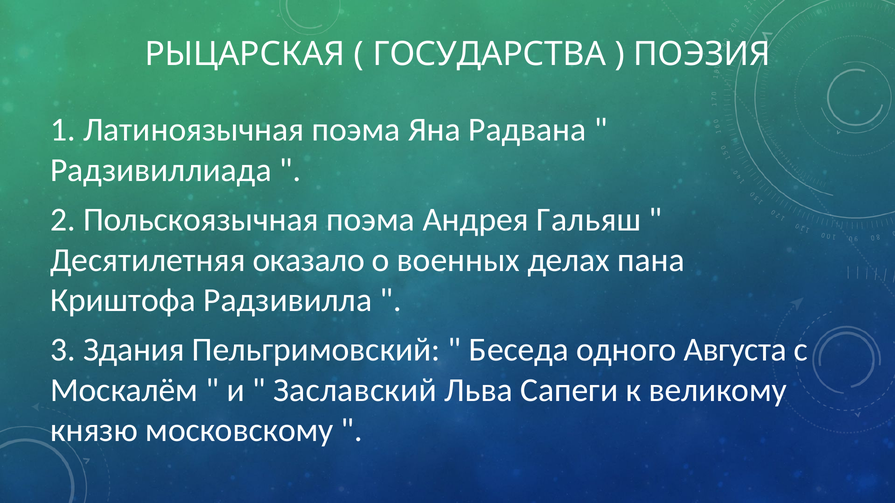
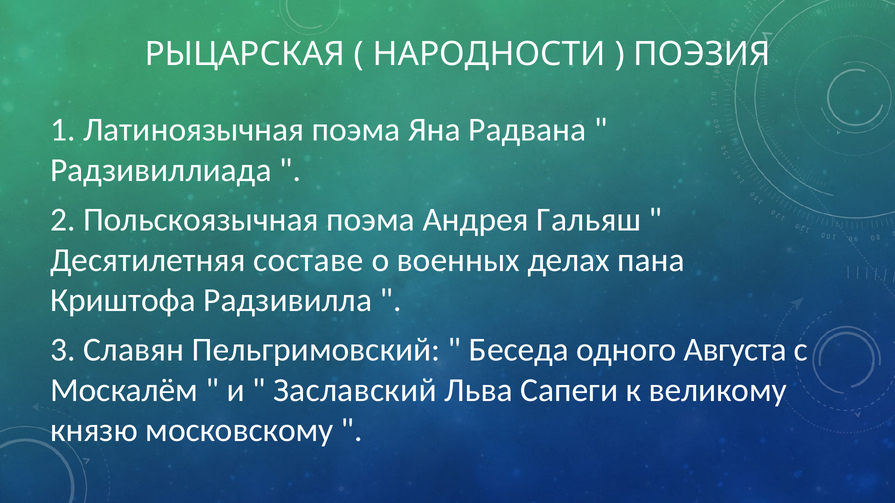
ГОСУДАРСТВА: ГОСУДАРСТВА -> НАРОДНОСТИ
оказало: оказало -> составе
Здания: Здания -> Славян
